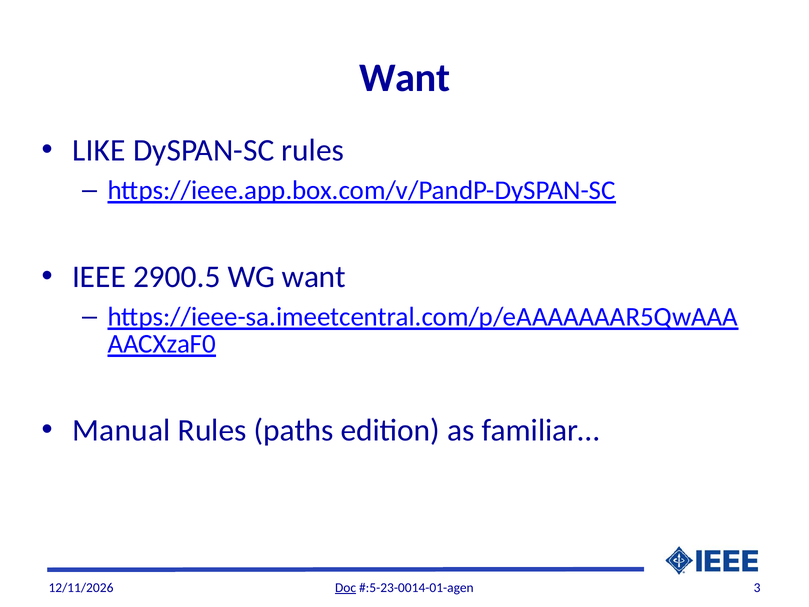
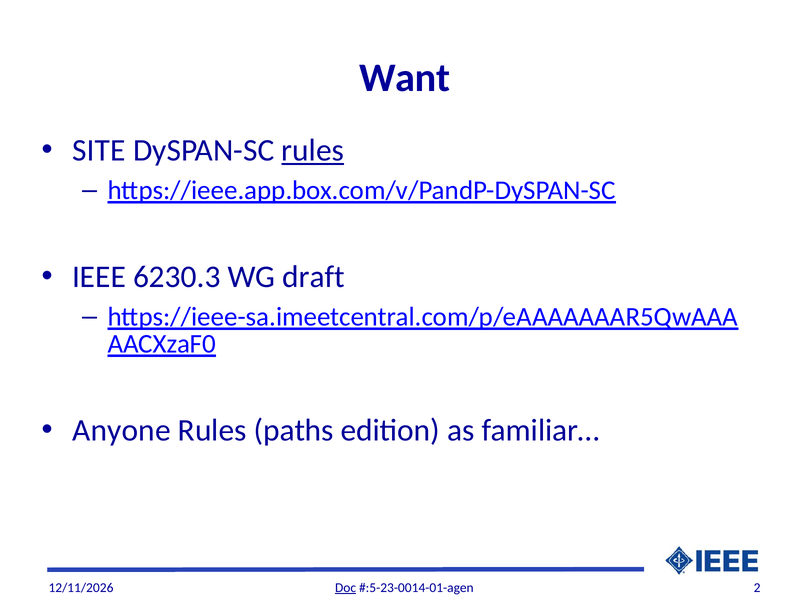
LIKE: LIKE -> SITE
rules at (313, 150) underline: none -> present
2900.5: 2900.5 -> 6230.3
WG want: want -> draft
Manual: Manual -> Anyone
3: 3 -> 2
